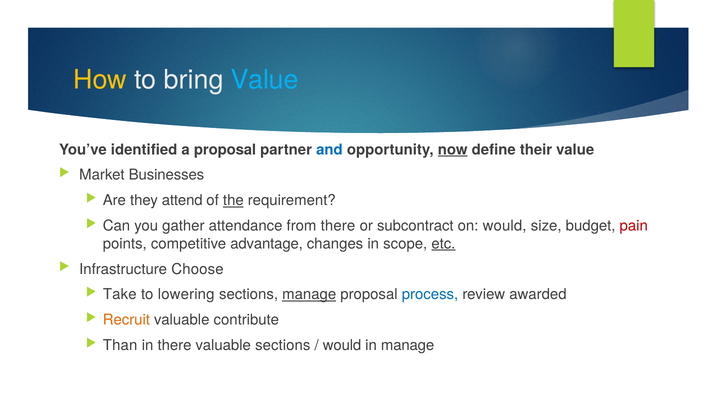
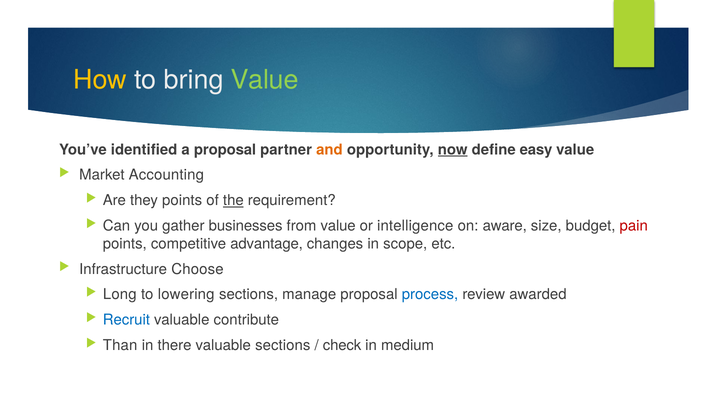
Value at (265, 80) colour: light blue -> light green
and colour: blue -> orange
their: their -> easy
Businesses: Businesses -> Accounting
they attend: attend -> points
attendance: attendance -> businesses
from there: there -> value
subcontract: subcontract -> intelligence
on would: would -> aware
etc underline: present -> none
Take: Take -> Long
manage at (309, 295) underline: present -> none
Recruit colour: orange -> blue
would at (342, 346): would -> check
in manage: manage -> medium
